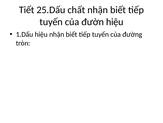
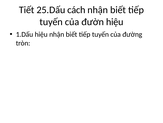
chất: chất -> cách
